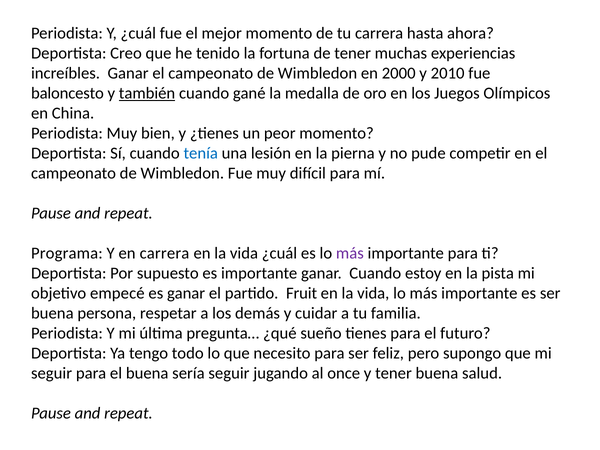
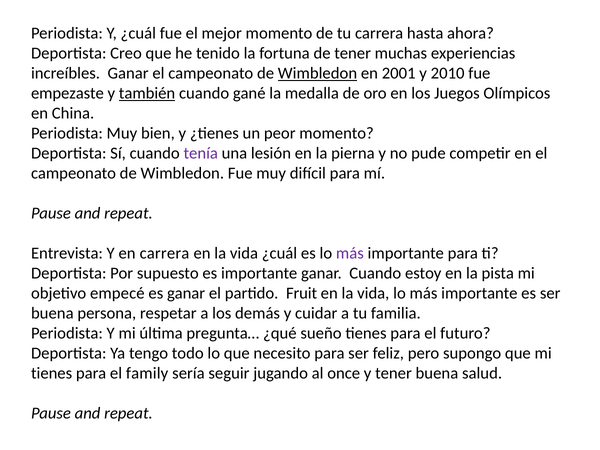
Wimbledon at (318, 73) underline: none -> present
2000: 2000 -> 2001
baloncesto: baloncesto -> empezaste
tenía colour: blue -> purple
Programa: Programa -> Entrevista
seguir at (52, 373): seguir -> tienes
el buena: buena -> family
